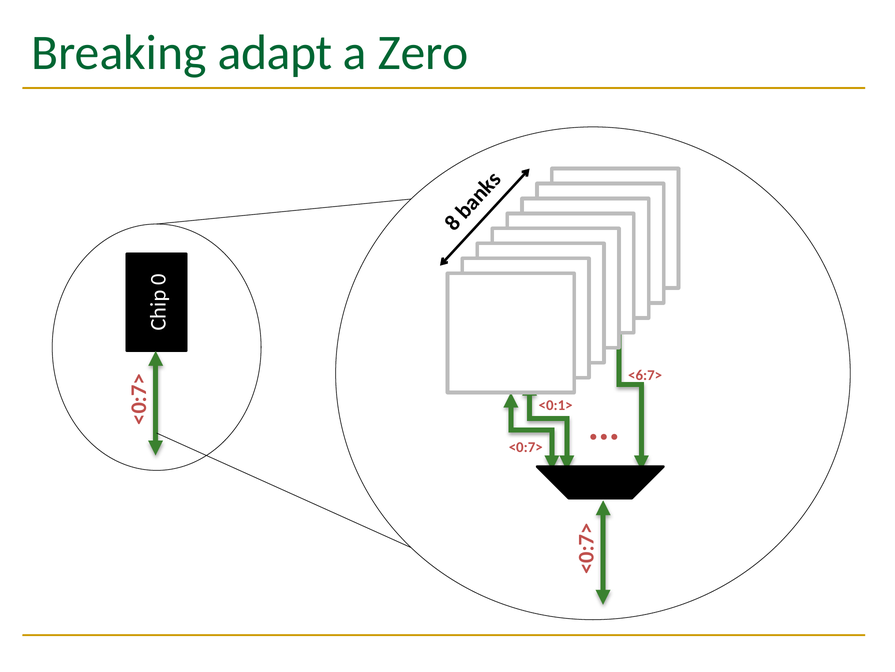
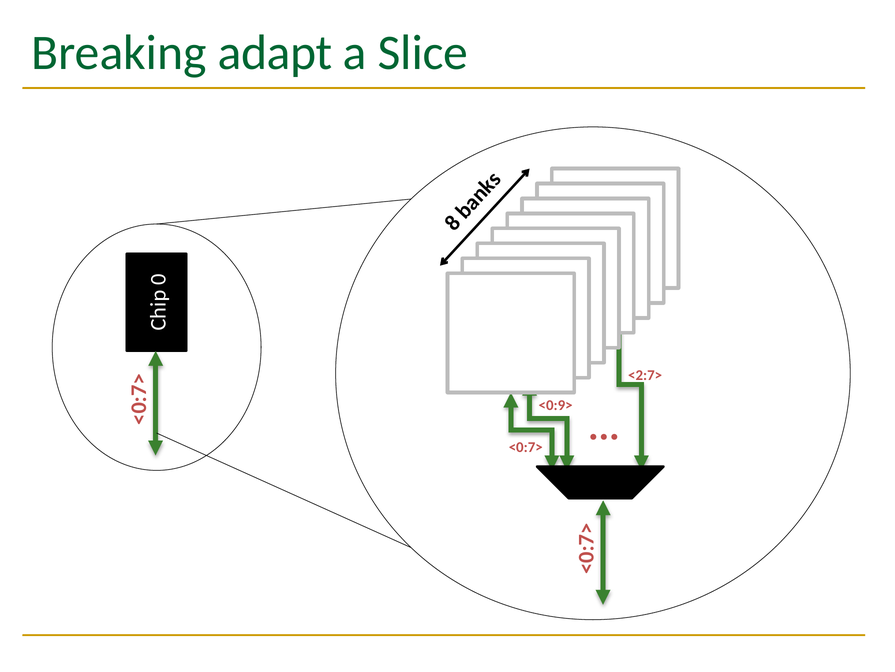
Zero: Zero -> Slice
<6:7>: <6:7> -> <2:7>
<0:1>: <0:1> -> <0:9>
